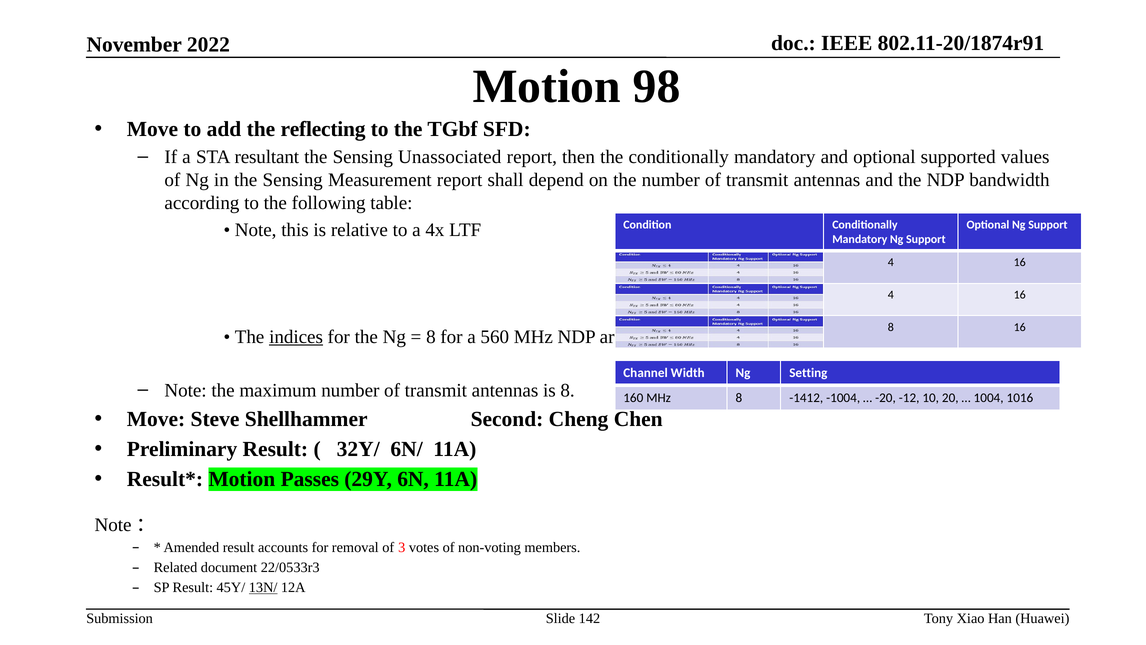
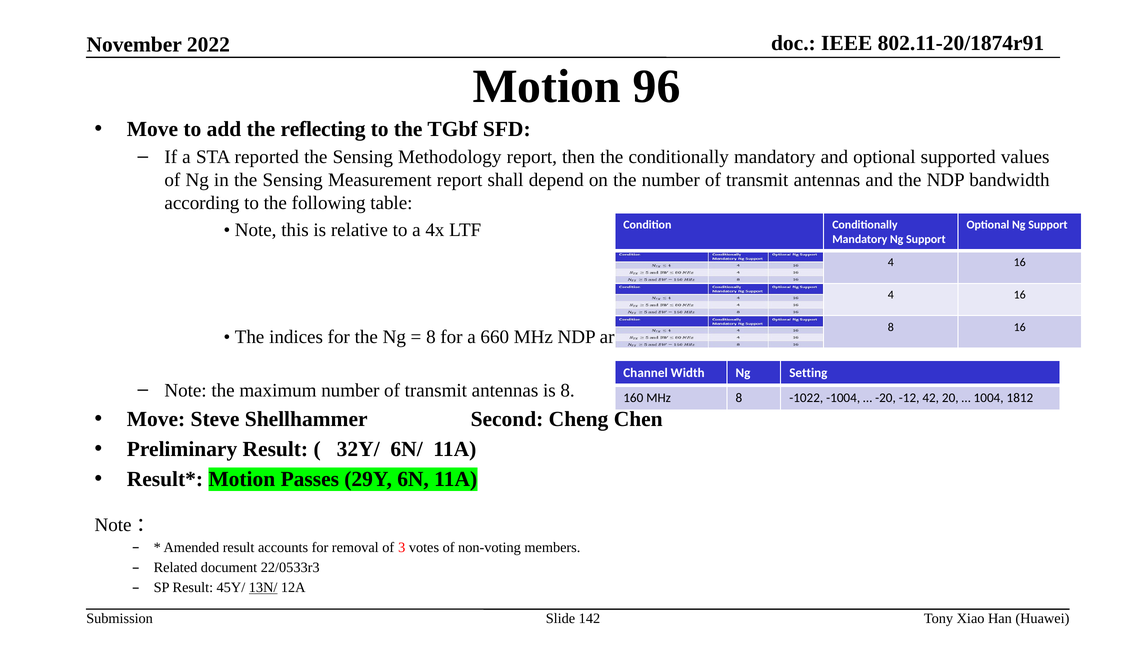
98: 98 -> 96
resultant: resultant -> reported
Unassociated: Unassociated -> Methodology
indices underline: present -> none
560: 560 -> 660
-1412: -1412 -> -1022
10: 10 -> 42
1016: 1016 -> 1812
